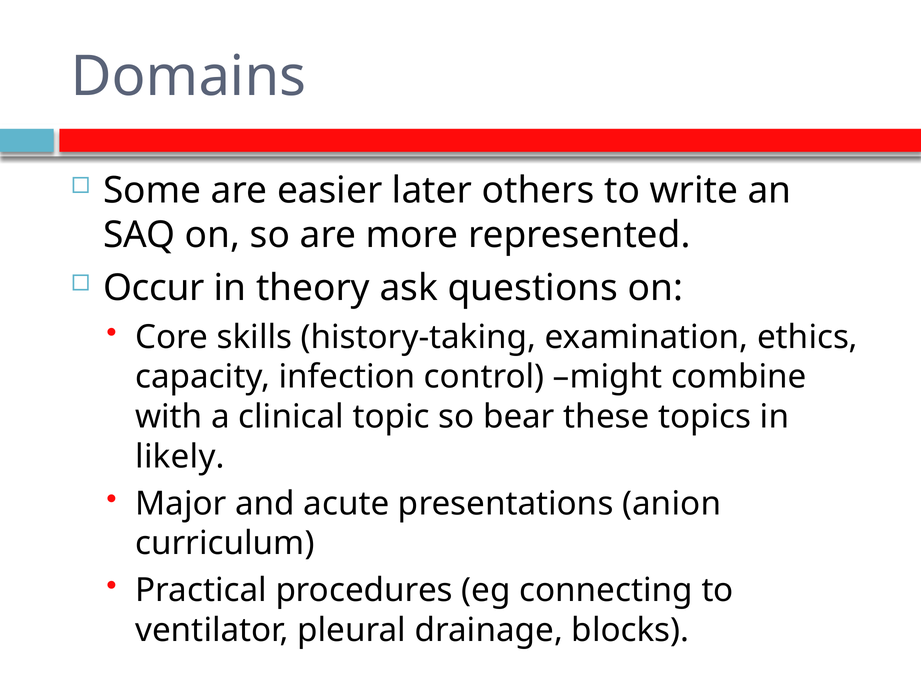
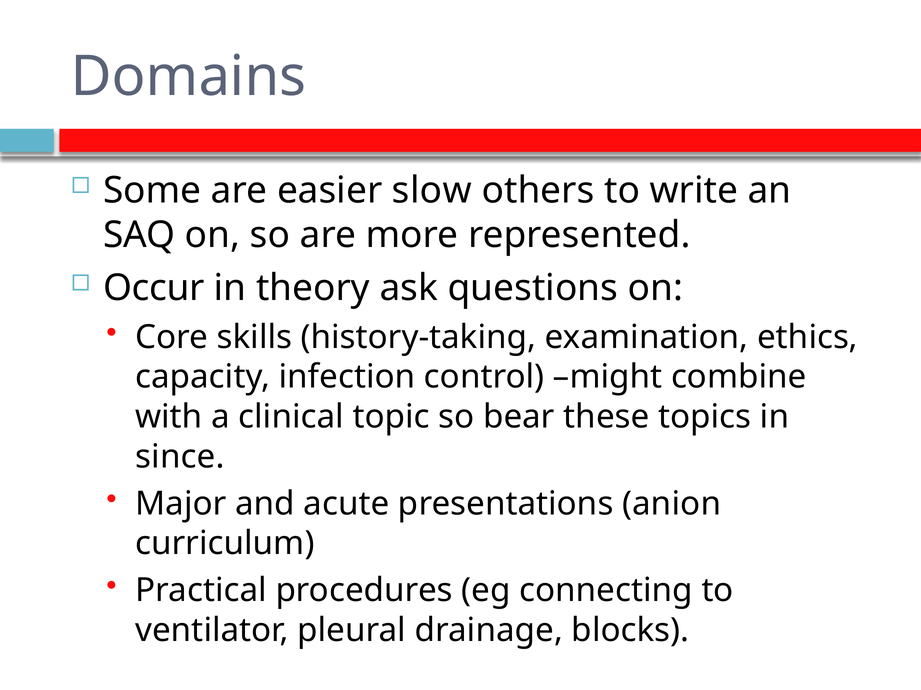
later: later -> slow
likely: likely -> since
